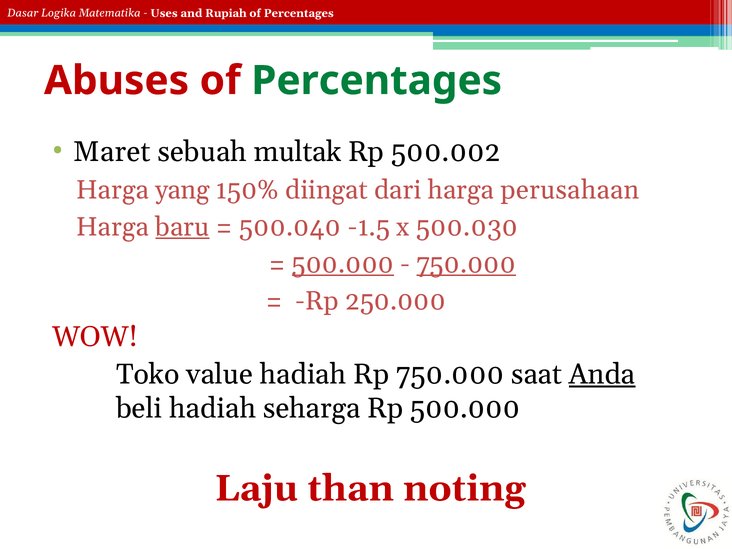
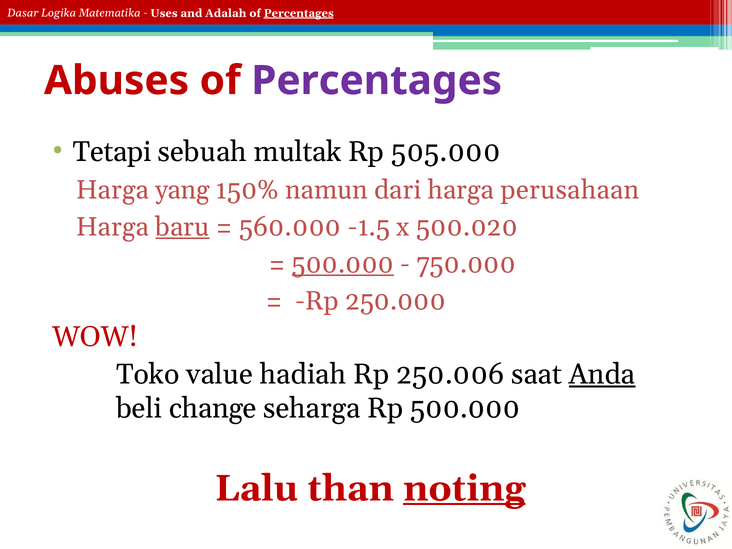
Rupiah: Rupiah -> Adalah
Percentages at (299, 13) underline: none -> present
Percentages at (377, 81) colour: green -> purple
Maret: Maret -> Tetapi
500.002: 500.002 -> 505.000
diingat: diingat -> namun
500.040: 500.040 -> 560.000
500.030: 500.030 -> 500.020
750.000 at (466, 264) underline: present -> none
Rp 750.000: 750.000 -> 250.006
beli hadiah: hadiah -> change
Laju: Laju -> Lalu
noting underline: none -> present
